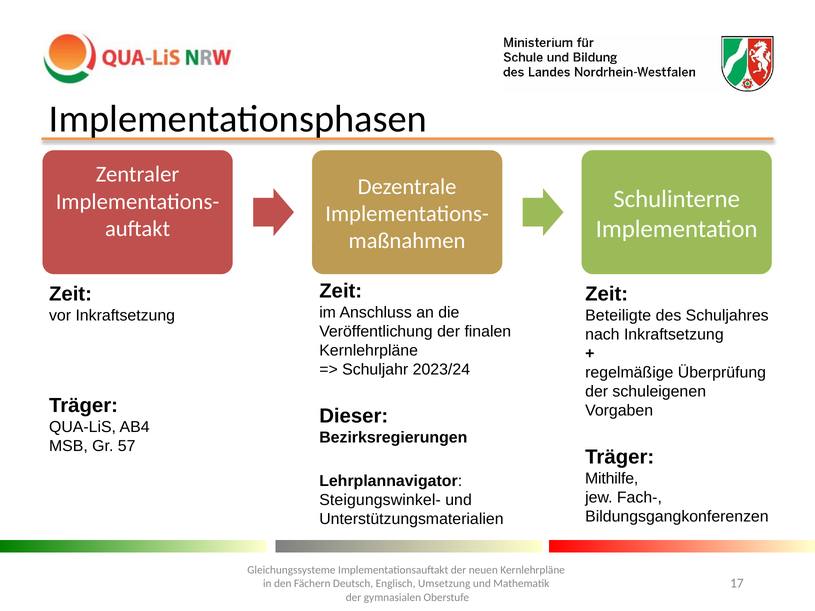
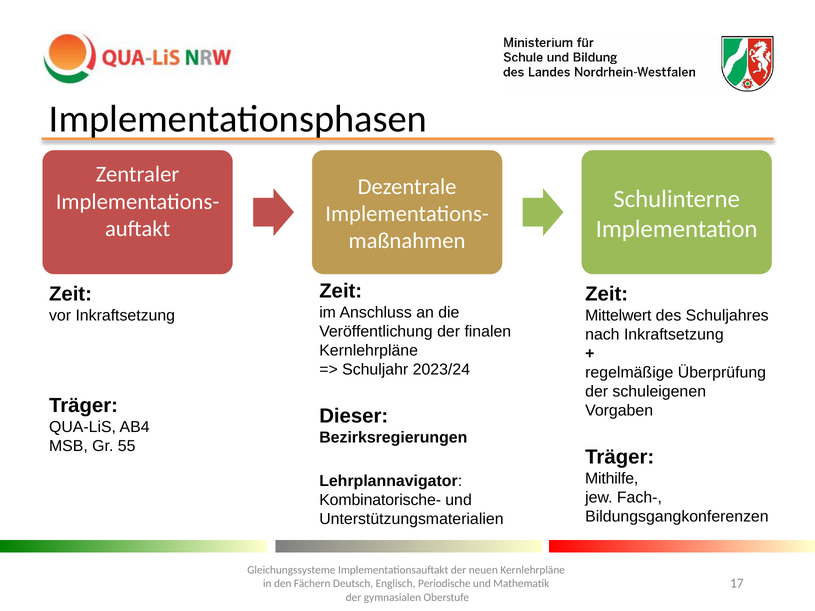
Beteiligte: Beteiligte -> Mittelwert
57: 57 -> 55
Steigungswinkel-: Steigungswinkel- -> Kombinatorische-
Umsetzung: Umsetzung -> Periodische
